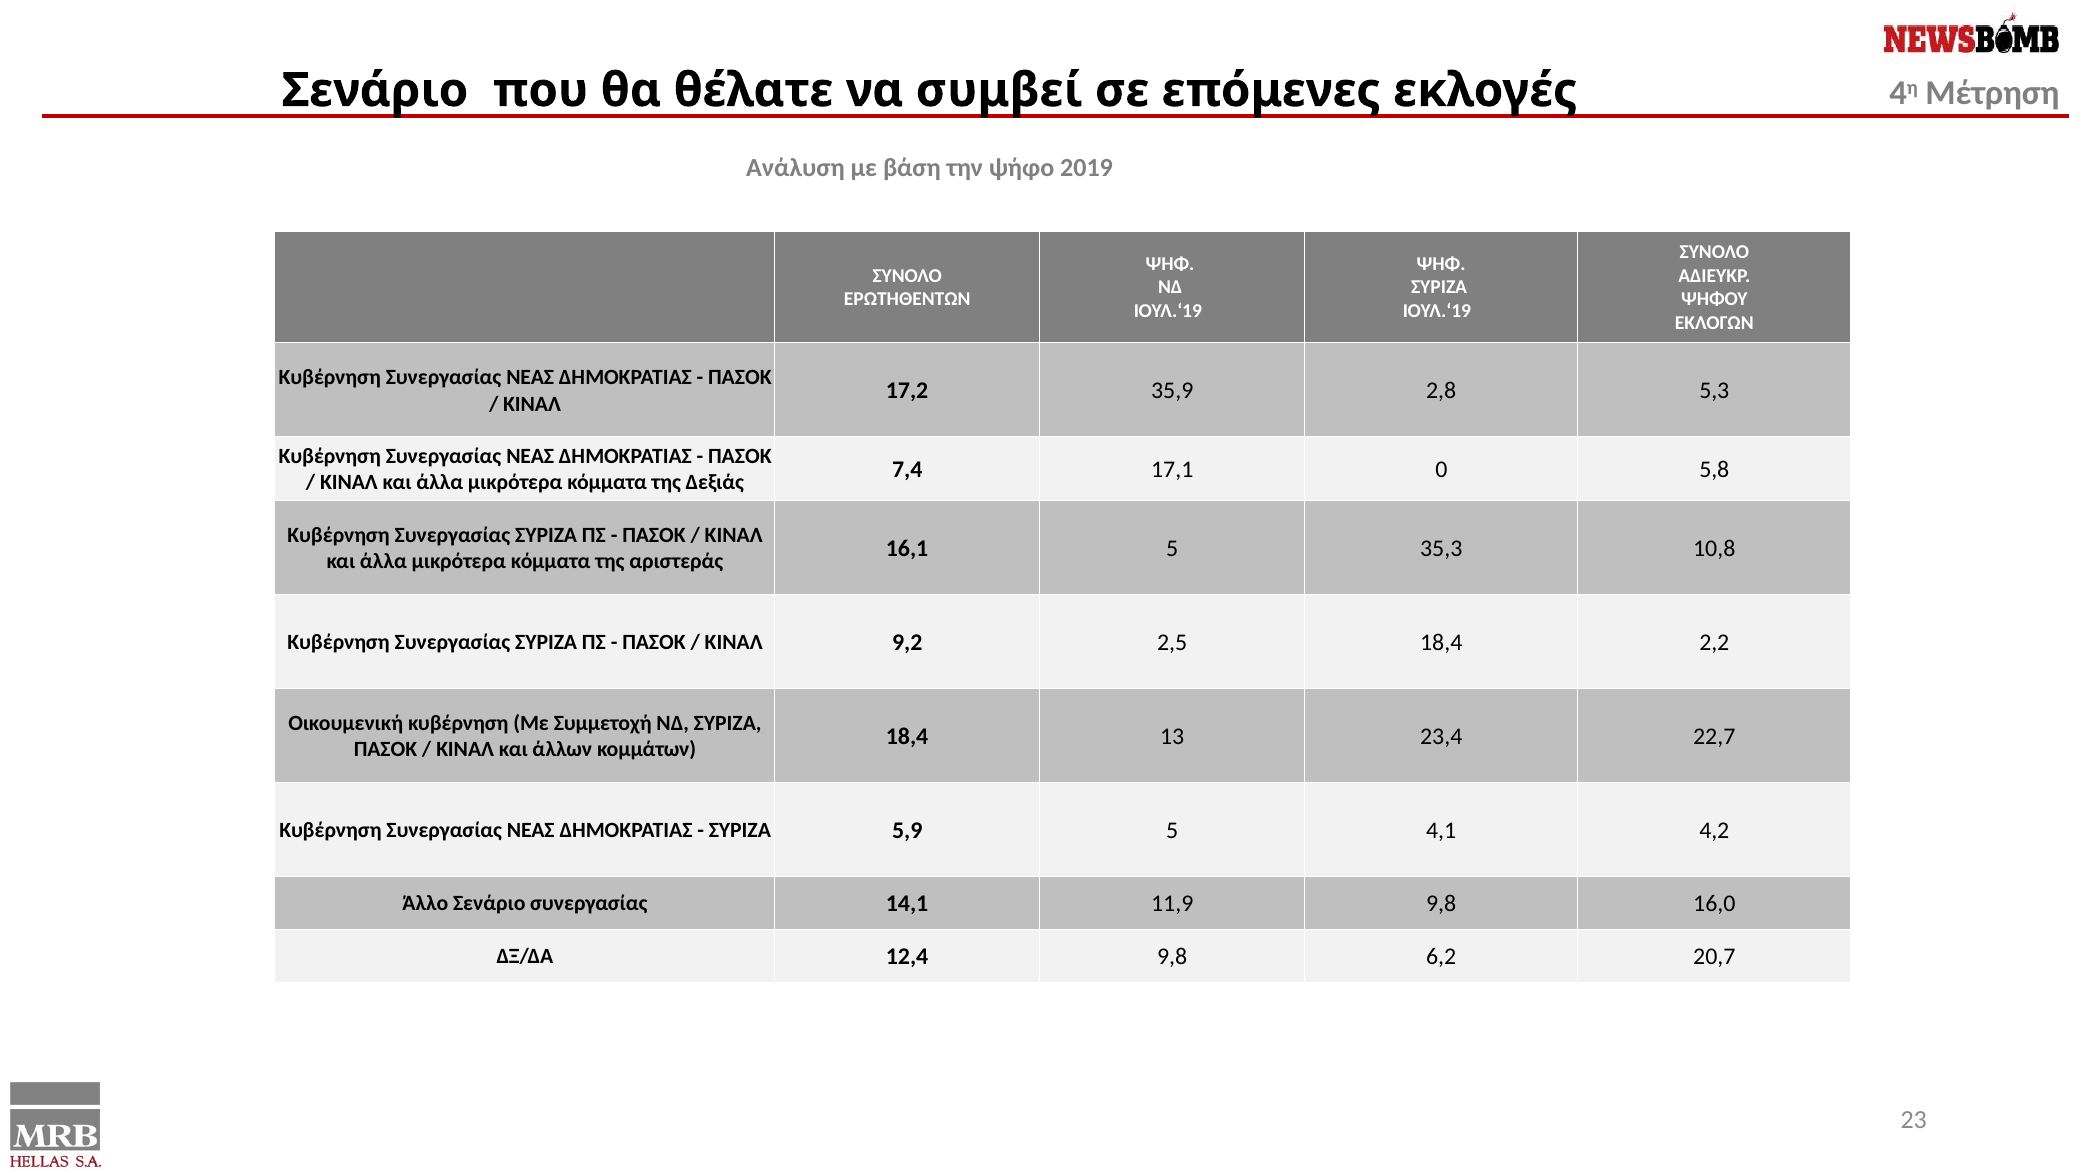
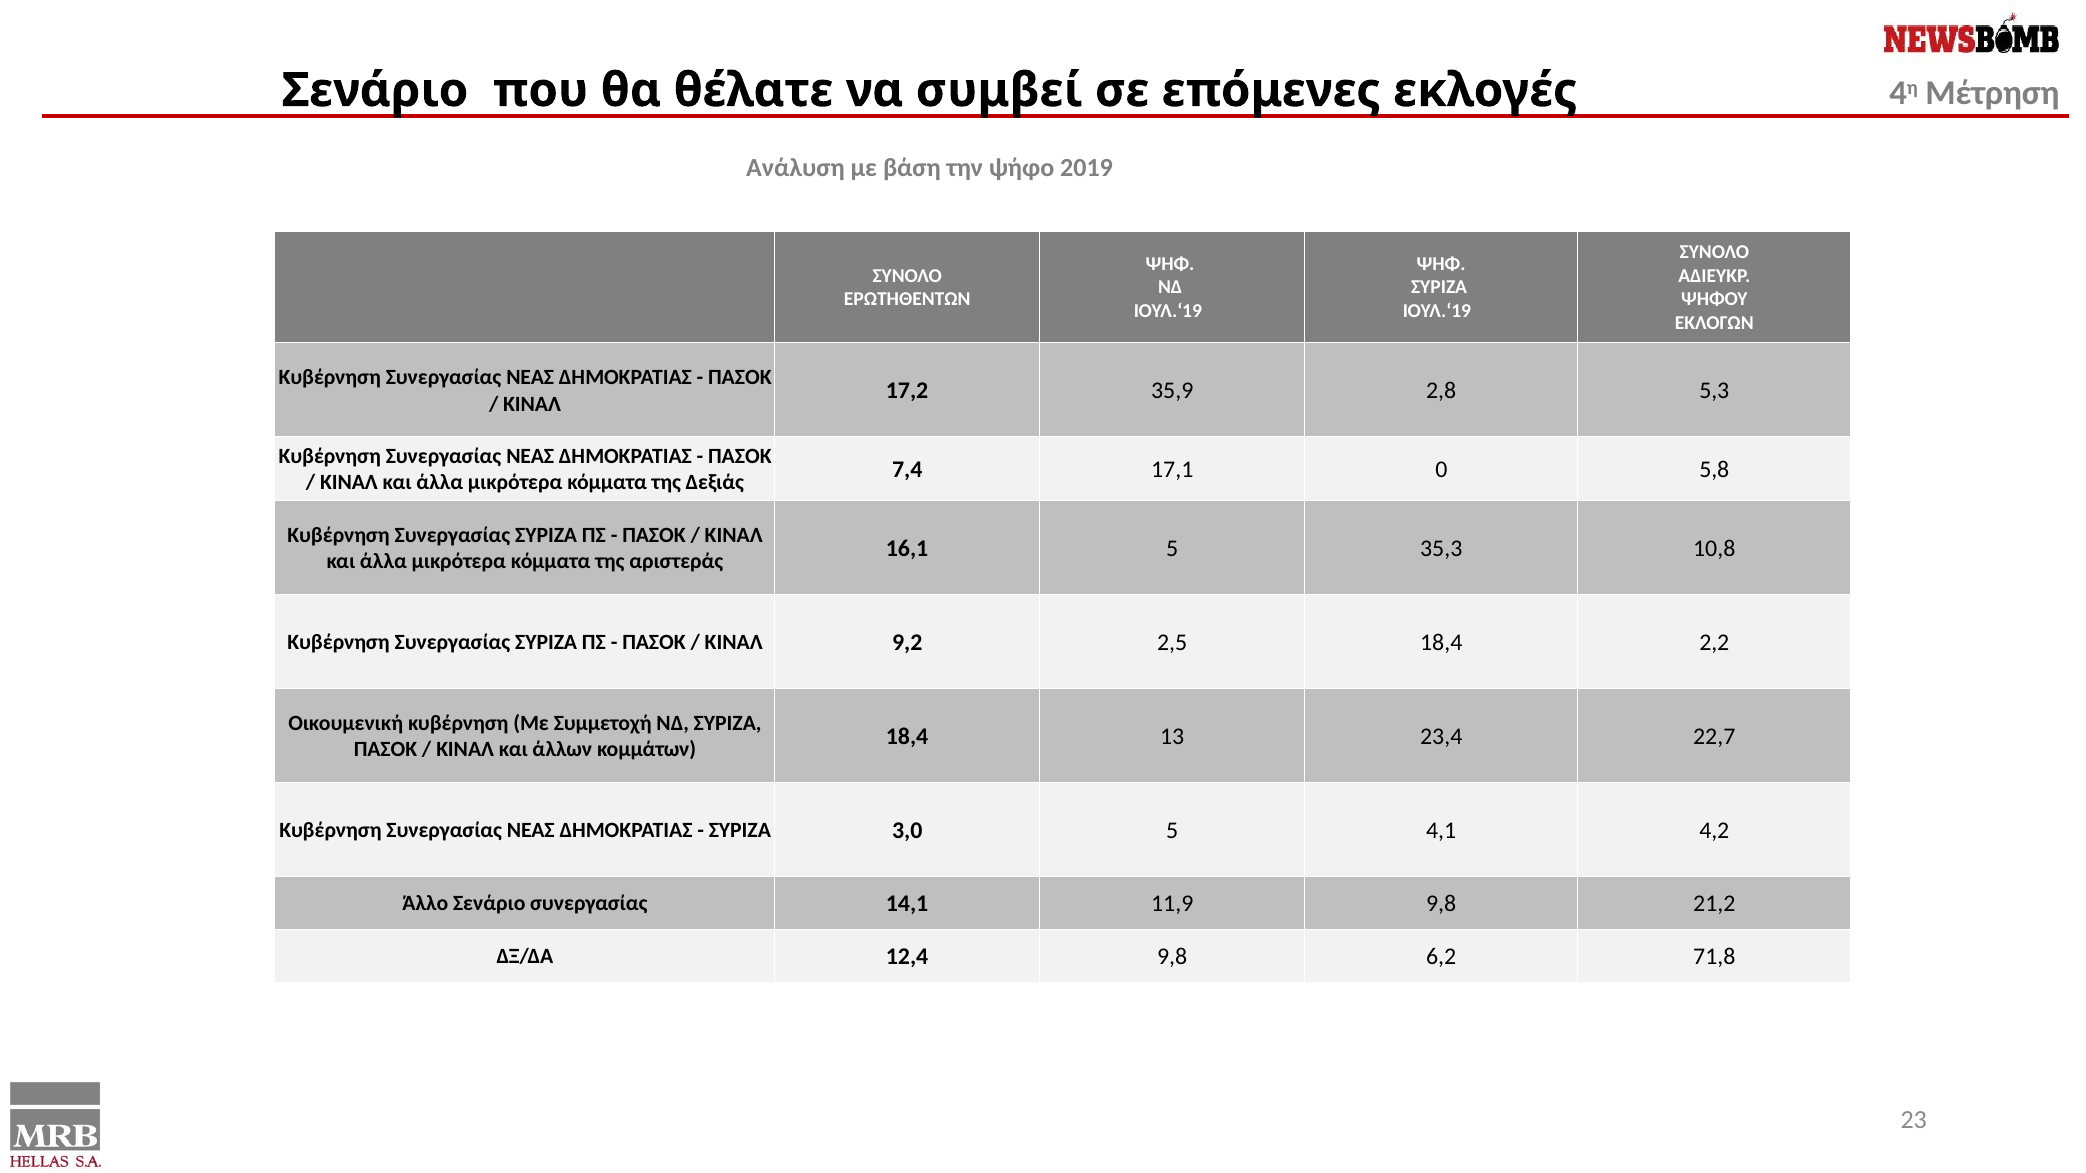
5,9: 5,9 -> 3,0
16,0: 16,0 -> 21,2
20,7: 20,7 -> 71,8
